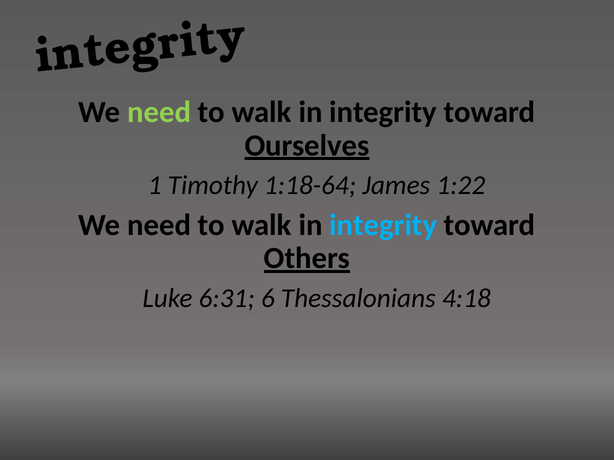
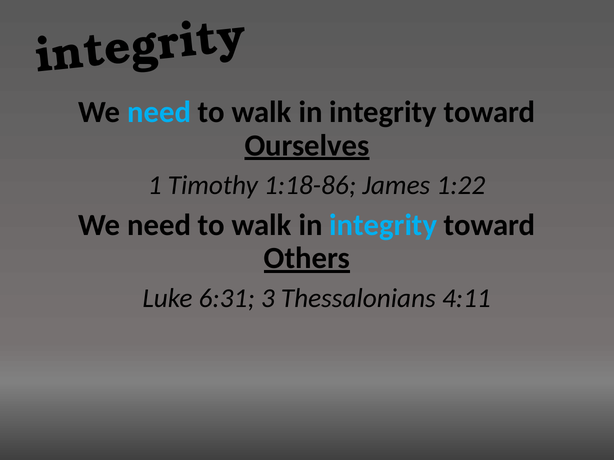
need at (159, 112) colour: light green -> light blue
1:18-64: 1:18-64 -> 1:18-86
6: 6 -> 3
4:18: 4:18 -> 4:11
